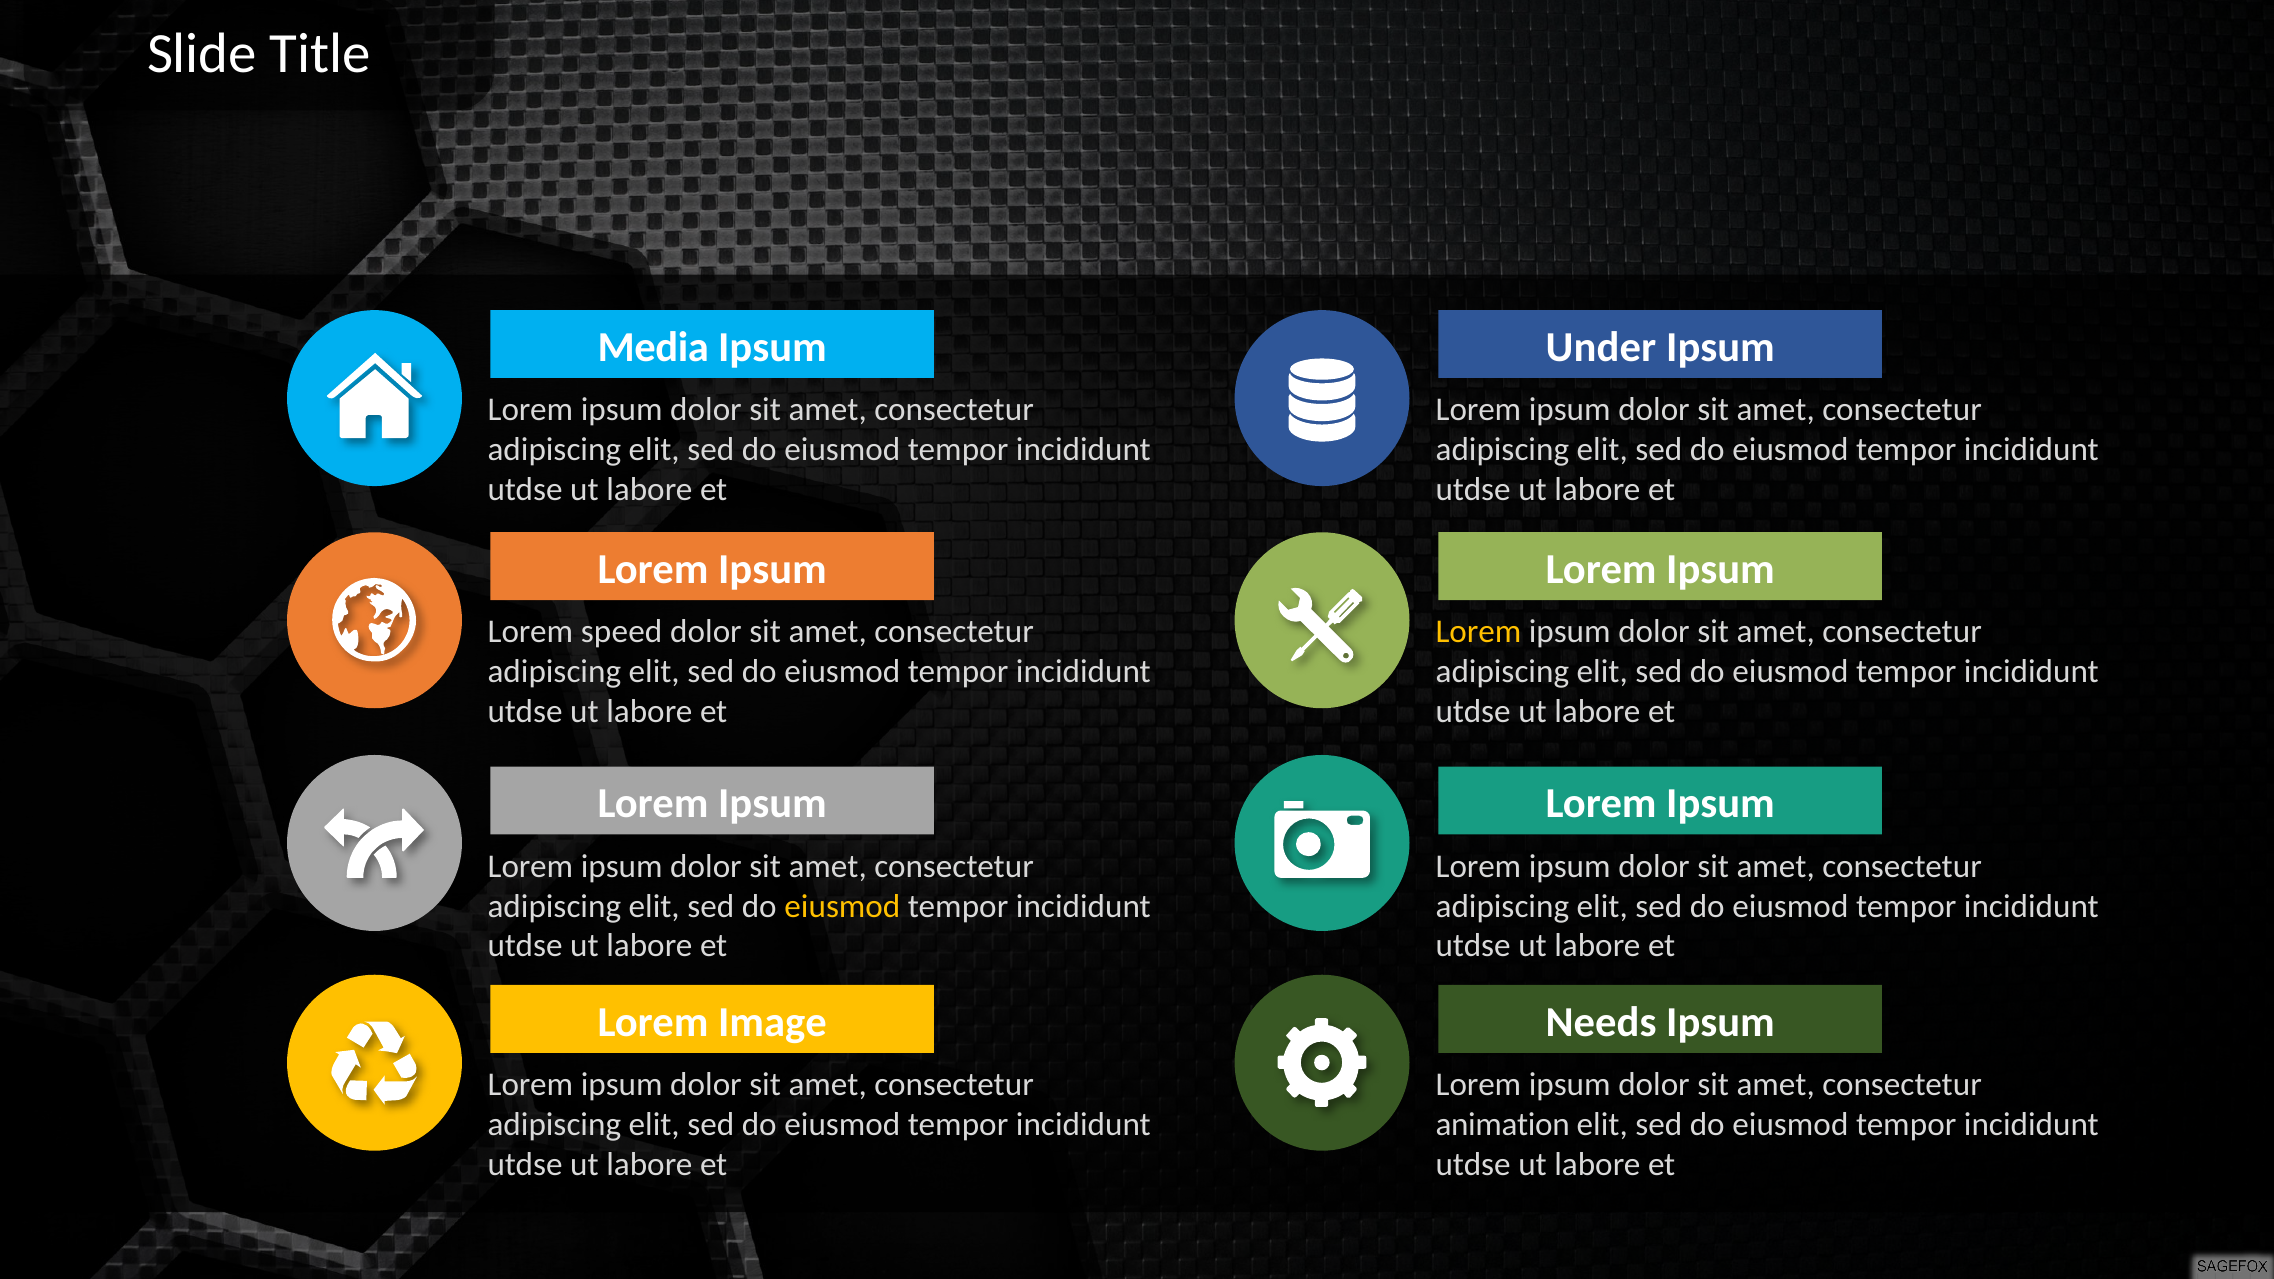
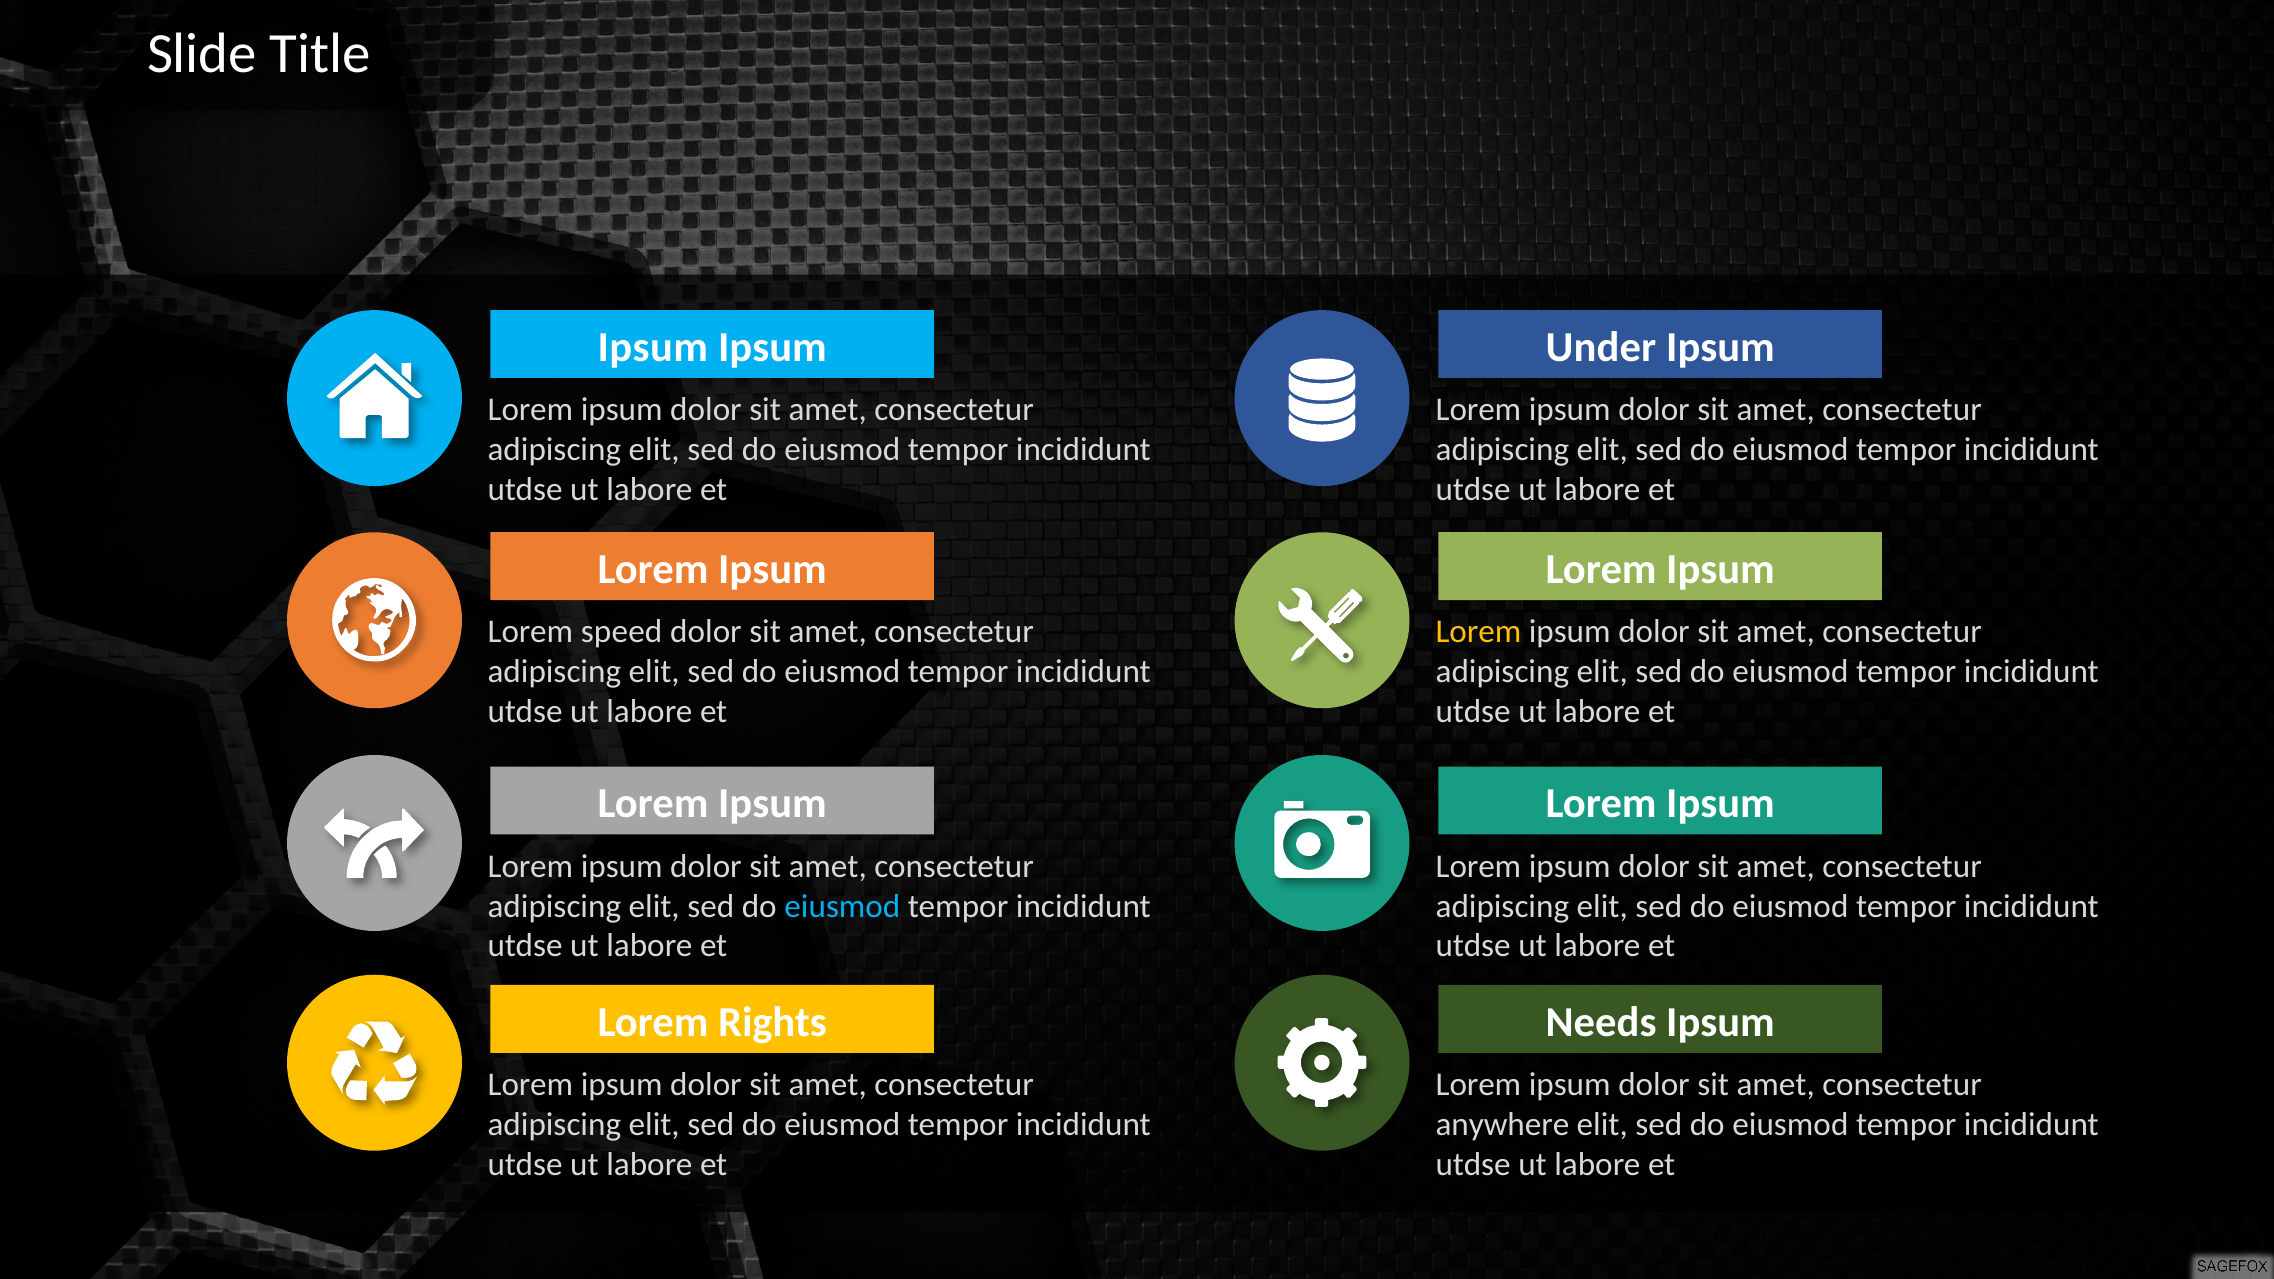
Media at (653, 347): Media -> Ipsum
eiusmod at (842, 906) colour: yellow -> light blue
Image: Image -> Rights
animation: animation -> anywhere
